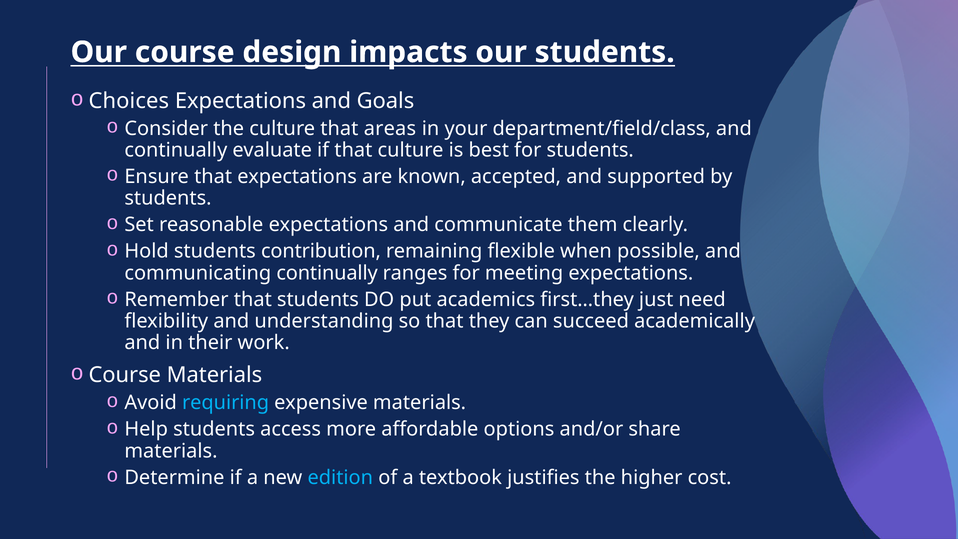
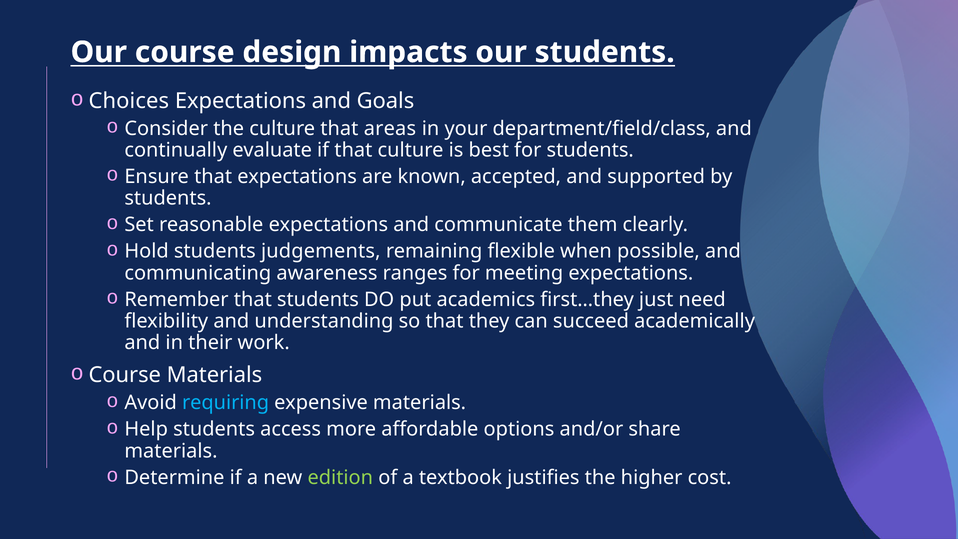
contribution: contribution -> judgements
communicating continually: continually -> awareness
edition colour: light blue -> light green
